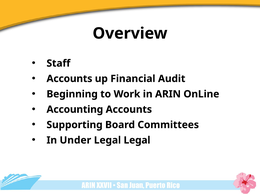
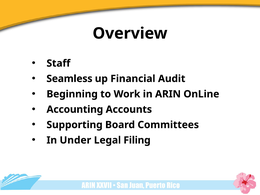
Accounts at (69, 79): Accounts -> Seamless
Legal Legal: Legal -> Filing
